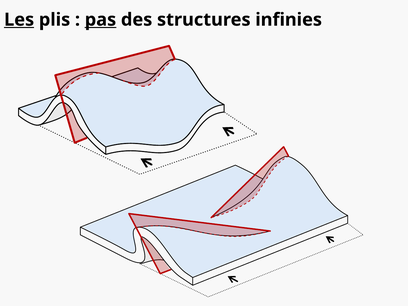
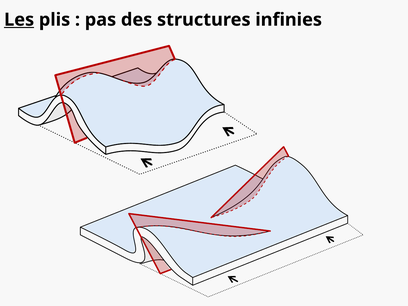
pas underline: present -> none
